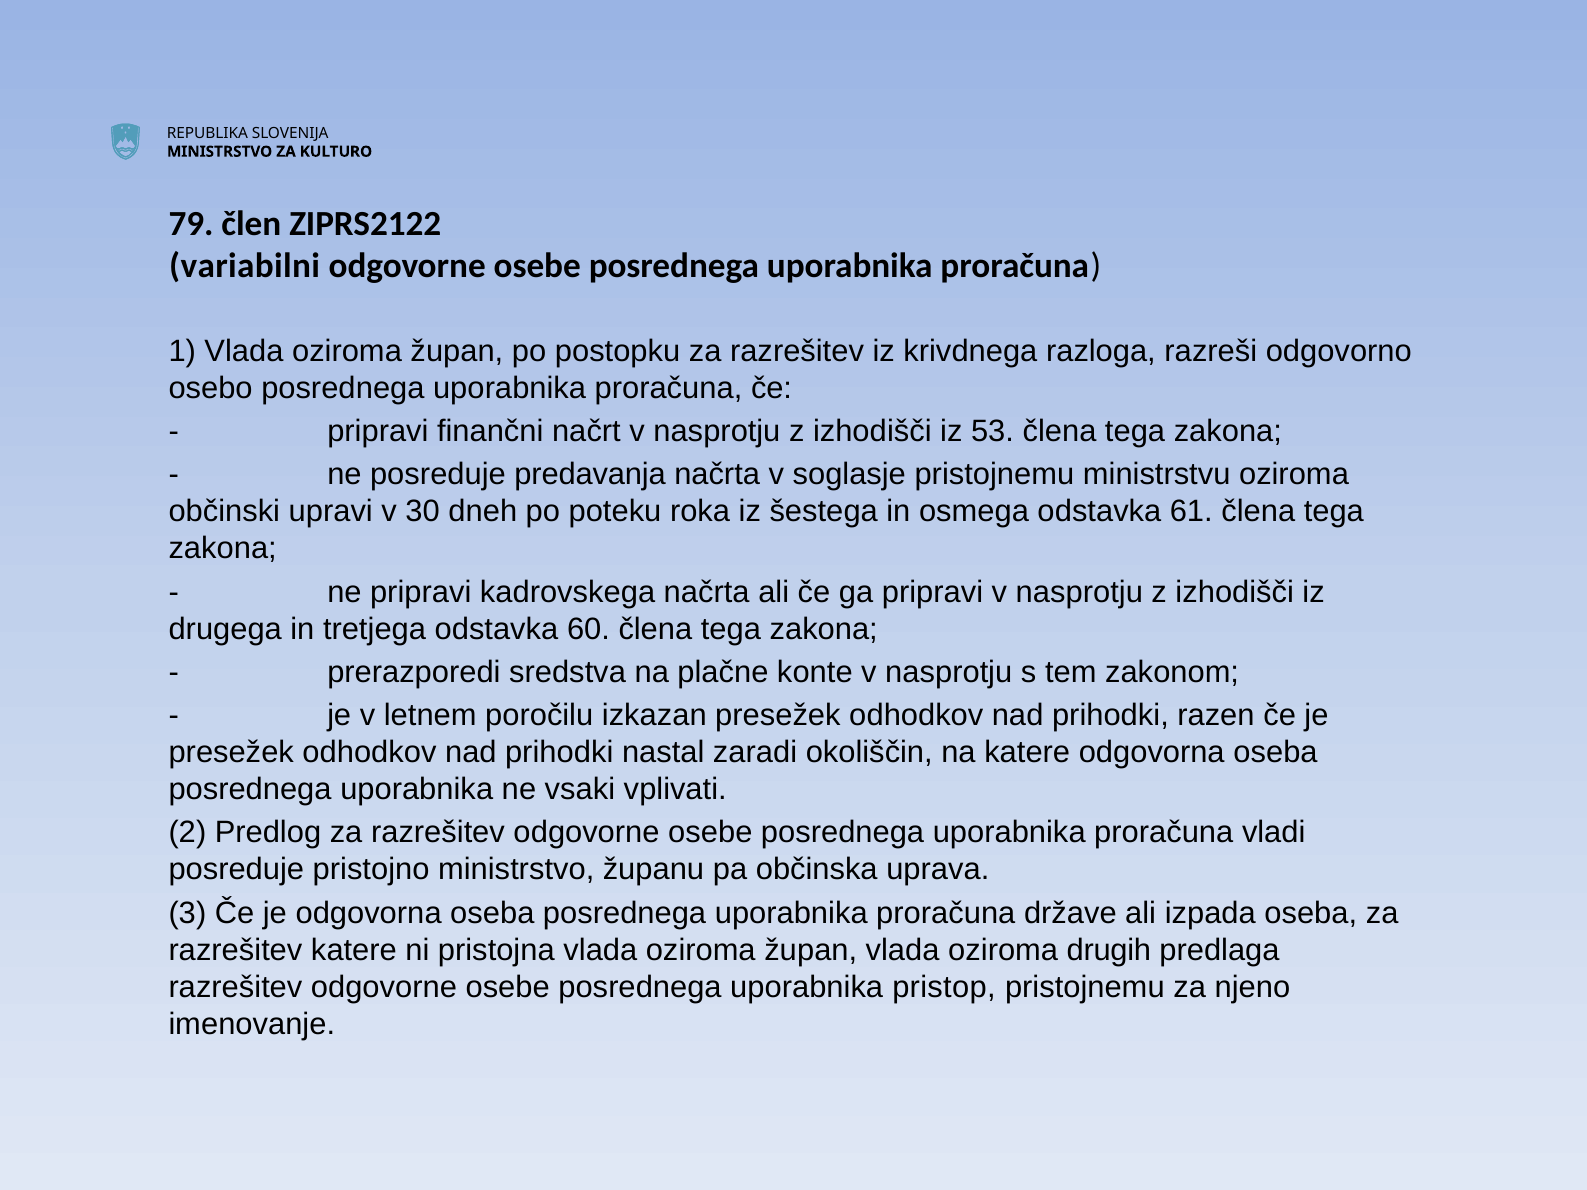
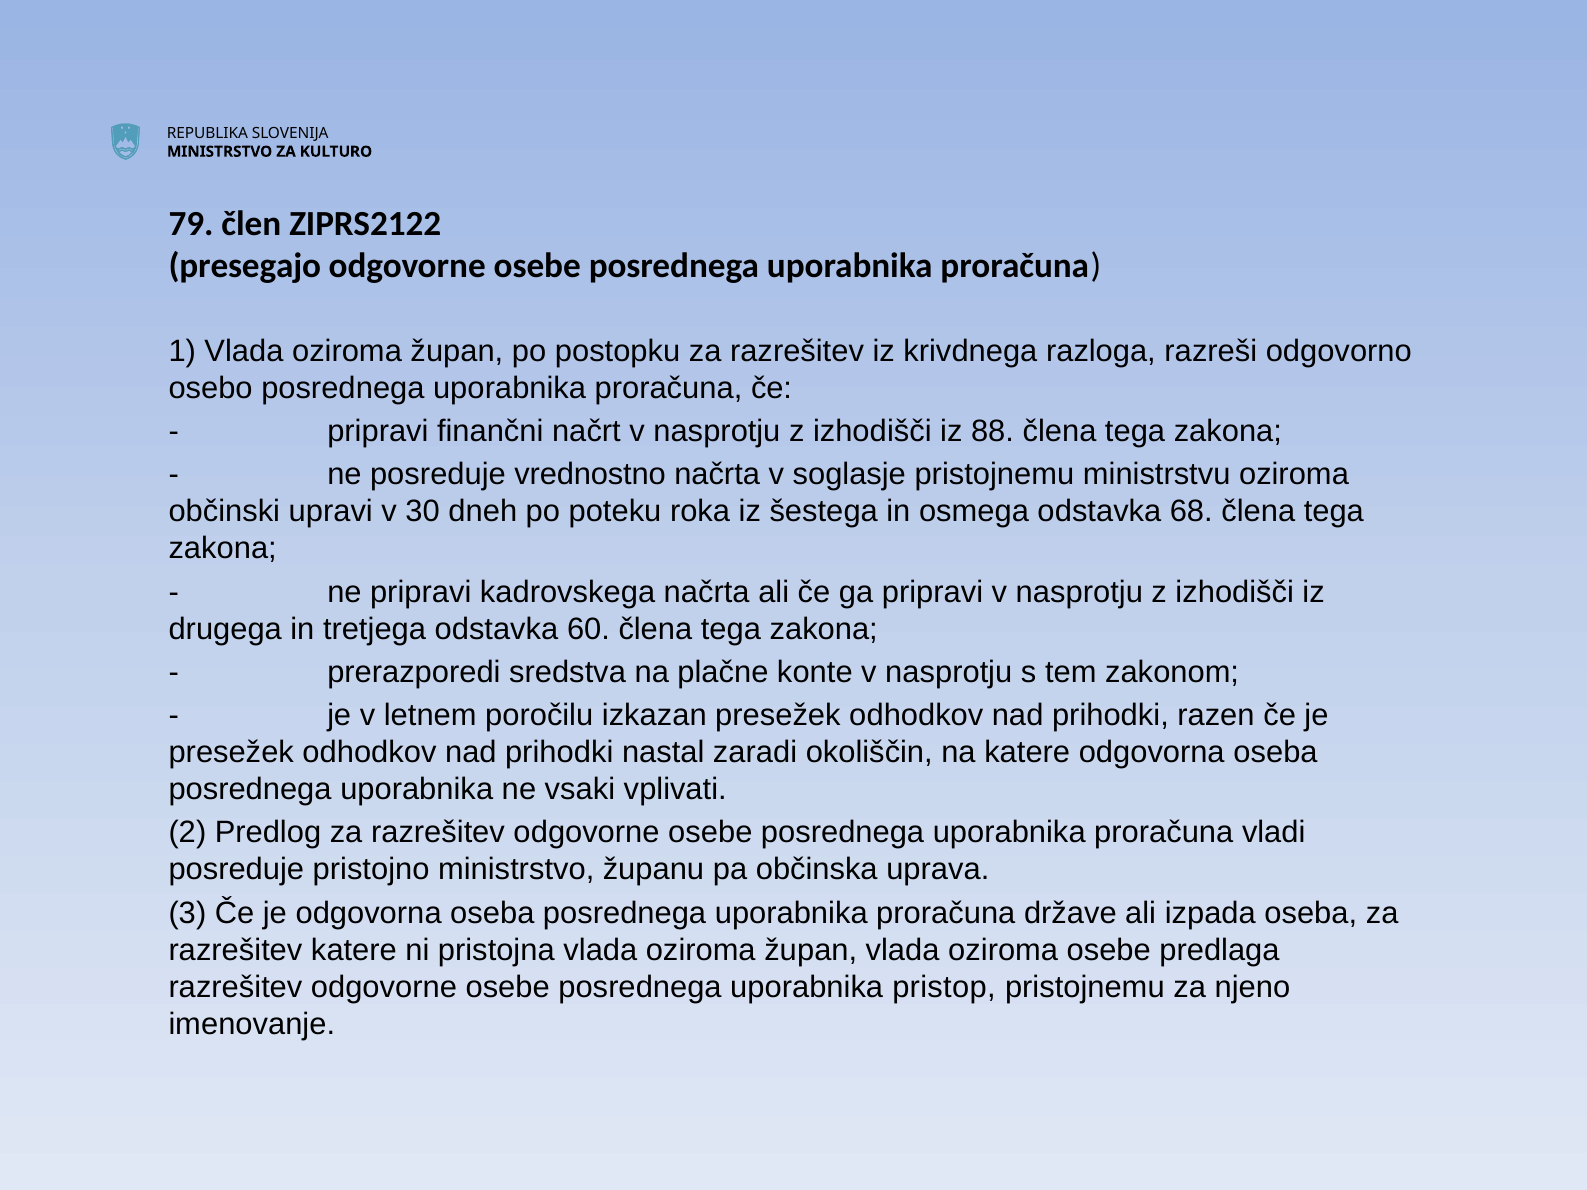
variabilni: variabilni -> presegajo
53: 53 -> 88
predavanja: predavanja -> vrednostno
61: 61 -> 68
oziroma drugih: drugih -> osebe
